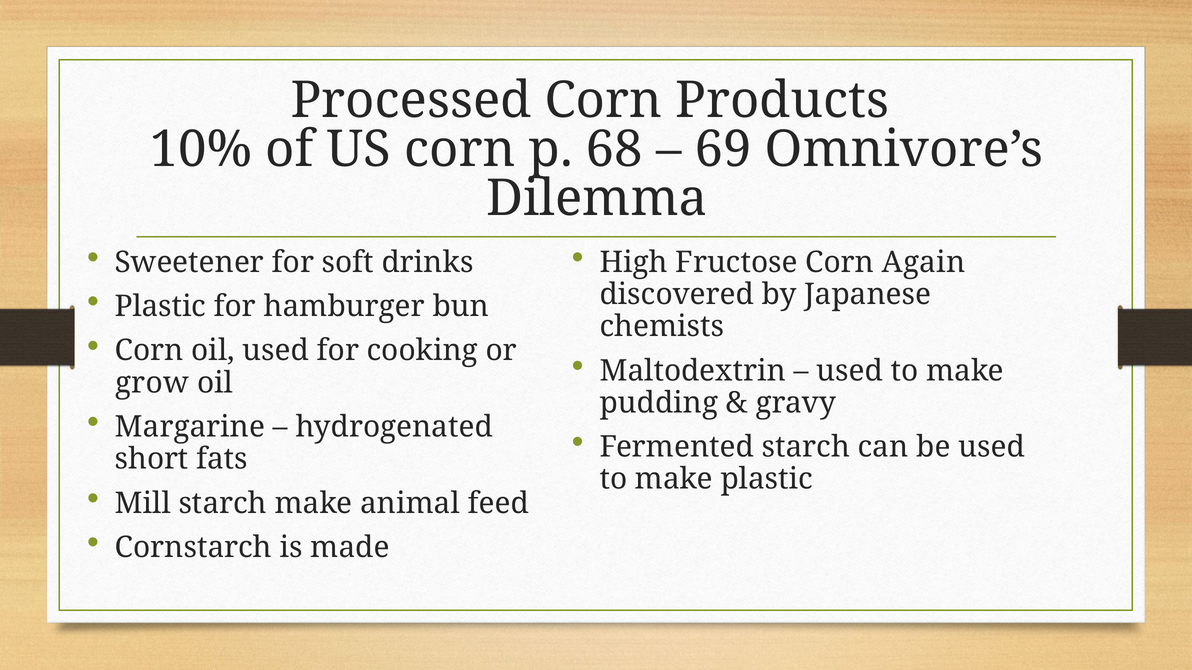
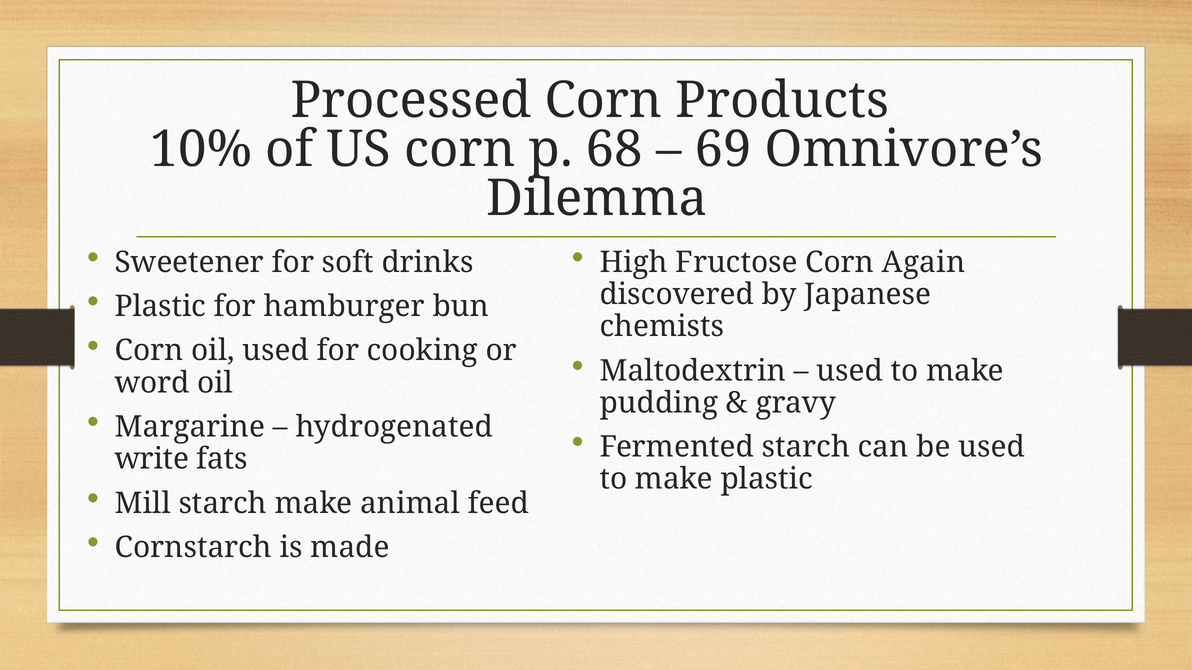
grow: grow -> word
short: short -> write
